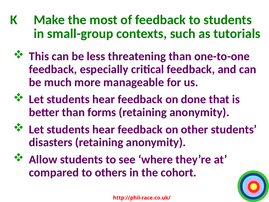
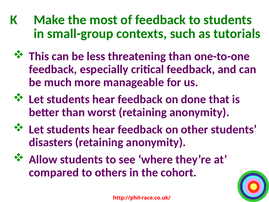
forms: forms -> worst
